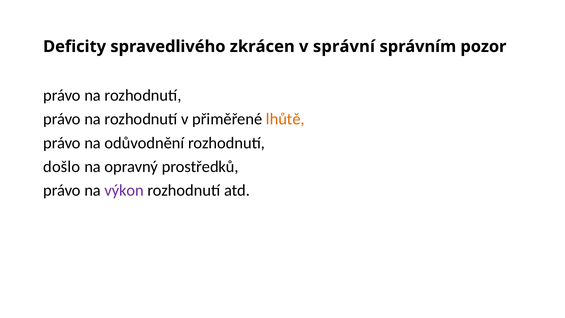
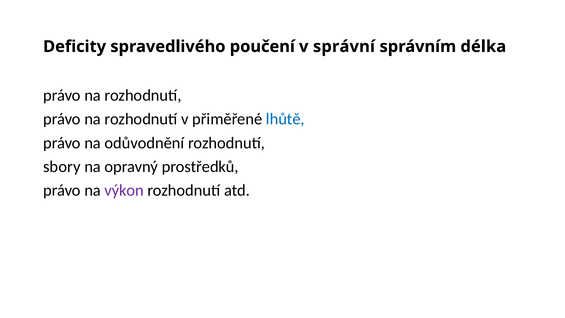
zkrácen: zkrácen -> poučení
pozor: pozor -> délka
lhůtě colour: orange -> blue
došlo: došlo -> sbory
